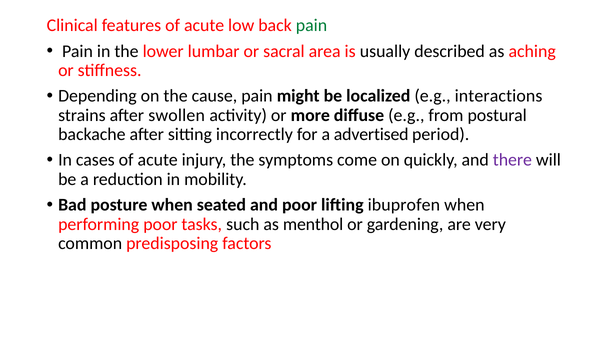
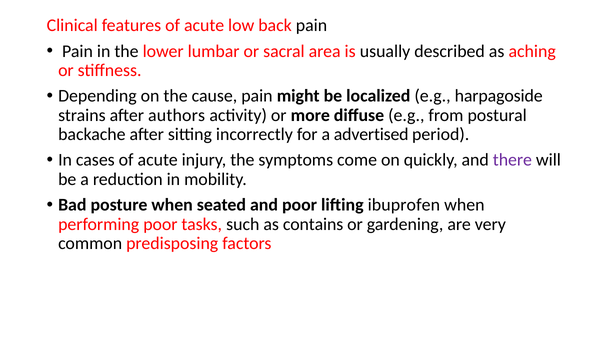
pain at (311, 26) colour: green -> black
interactions: interactions -> harpagoside
swollen: swollen -> authors
menthol: menthol -> contains
